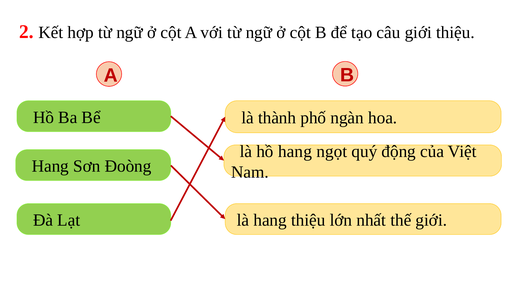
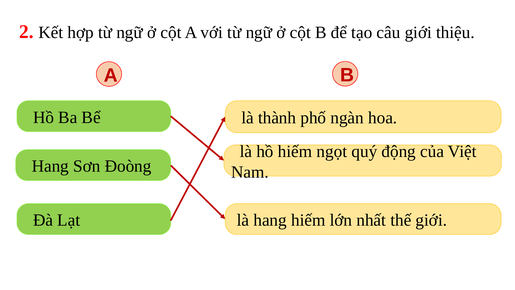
hồ hang: hang -> hiếm
hang thiệu: thiệu -> hiếm
